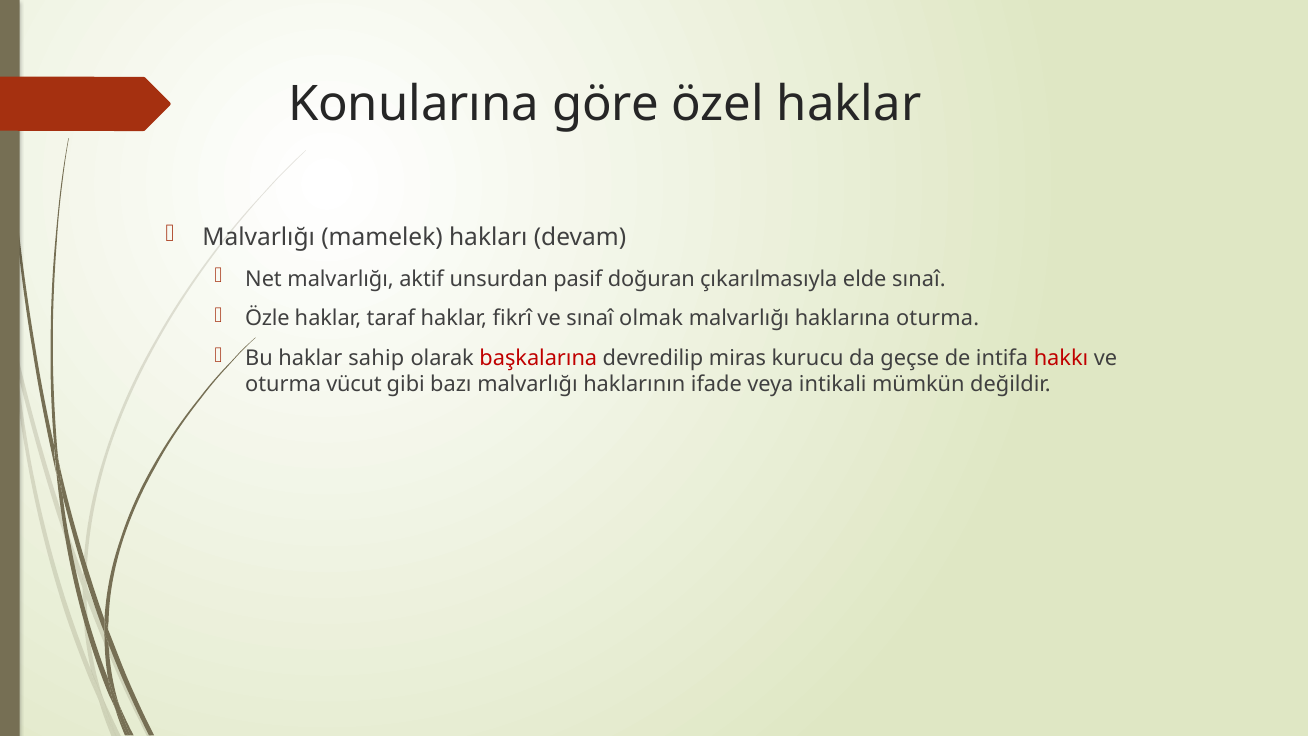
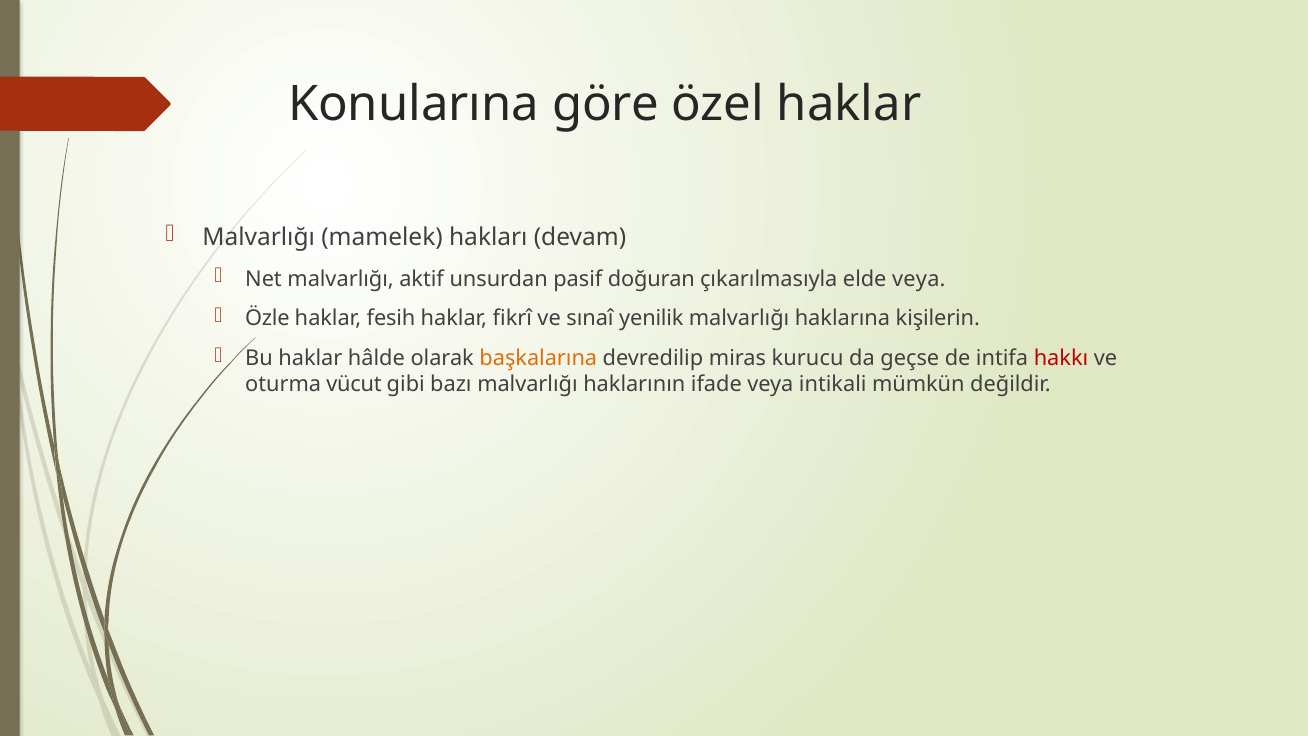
elde sınaî: sınaî -> veya
taraf: taraf -> fesih
olmak: olmak -> yenilik
haklarına oturma: oturma -> kişilerin
sahip: sahip -> hâlde
başkalarına colour: red -> orange
